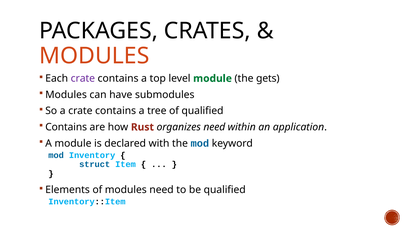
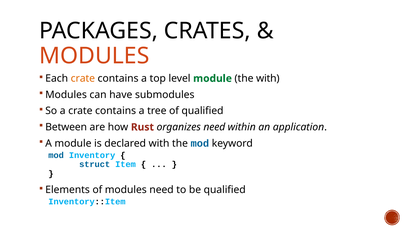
crate at (83, 79) colour: purple -> orange
the gets: gets -> with
Contains at (66, 127): Contains -> Between
